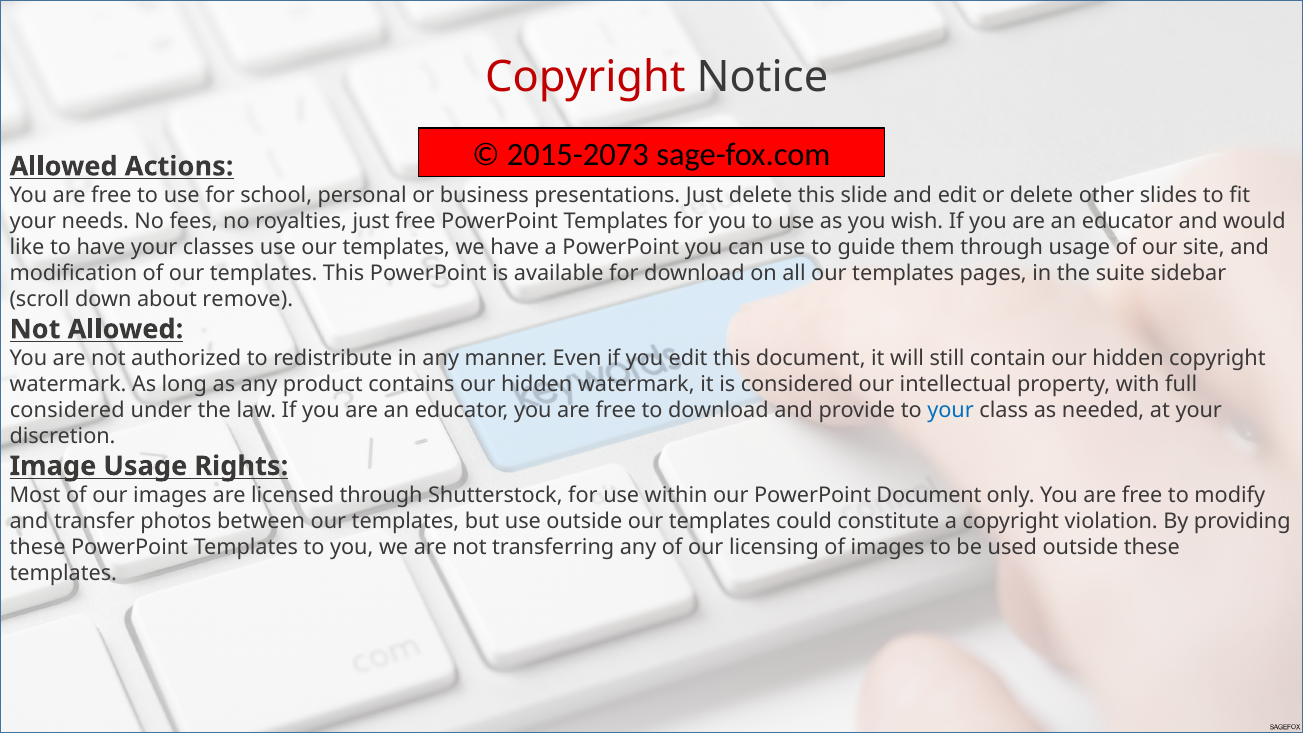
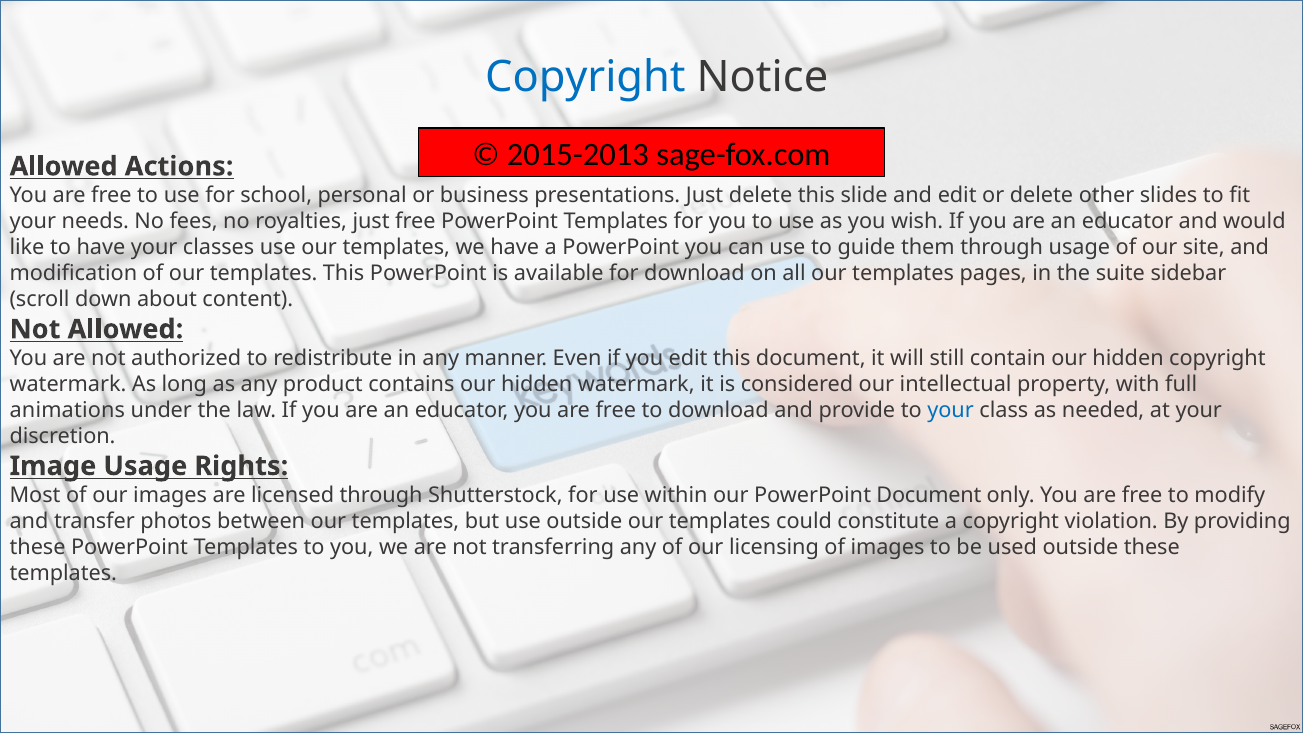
Copyright at (585, 77) colour: red -> blue
2015-2073: 2015-2073 -> 2015-2013
remove: remove -> content
considered at (67, 410): considered -> animations
